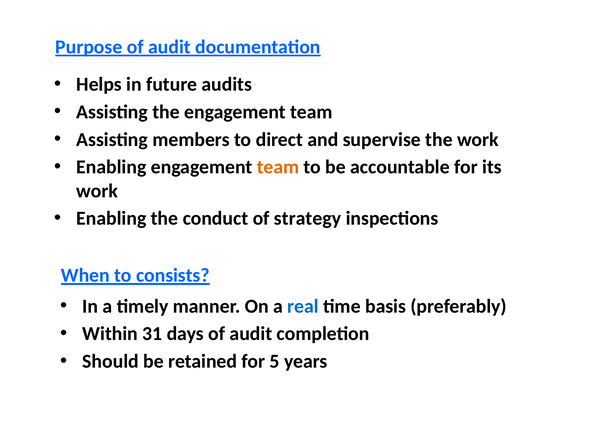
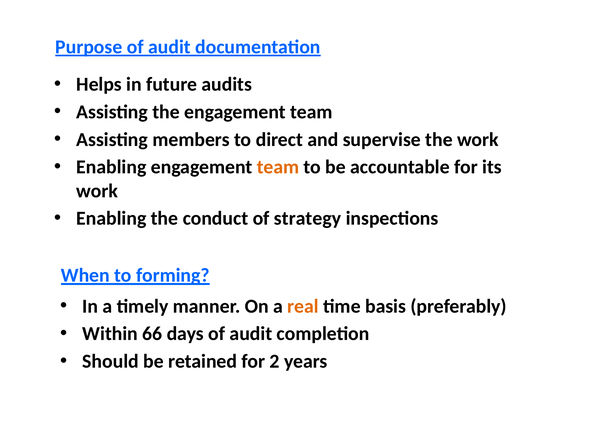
consists: consists -> forming
real colour: blue -> orange
31: 31 -> 66
5: 5 -> 2
